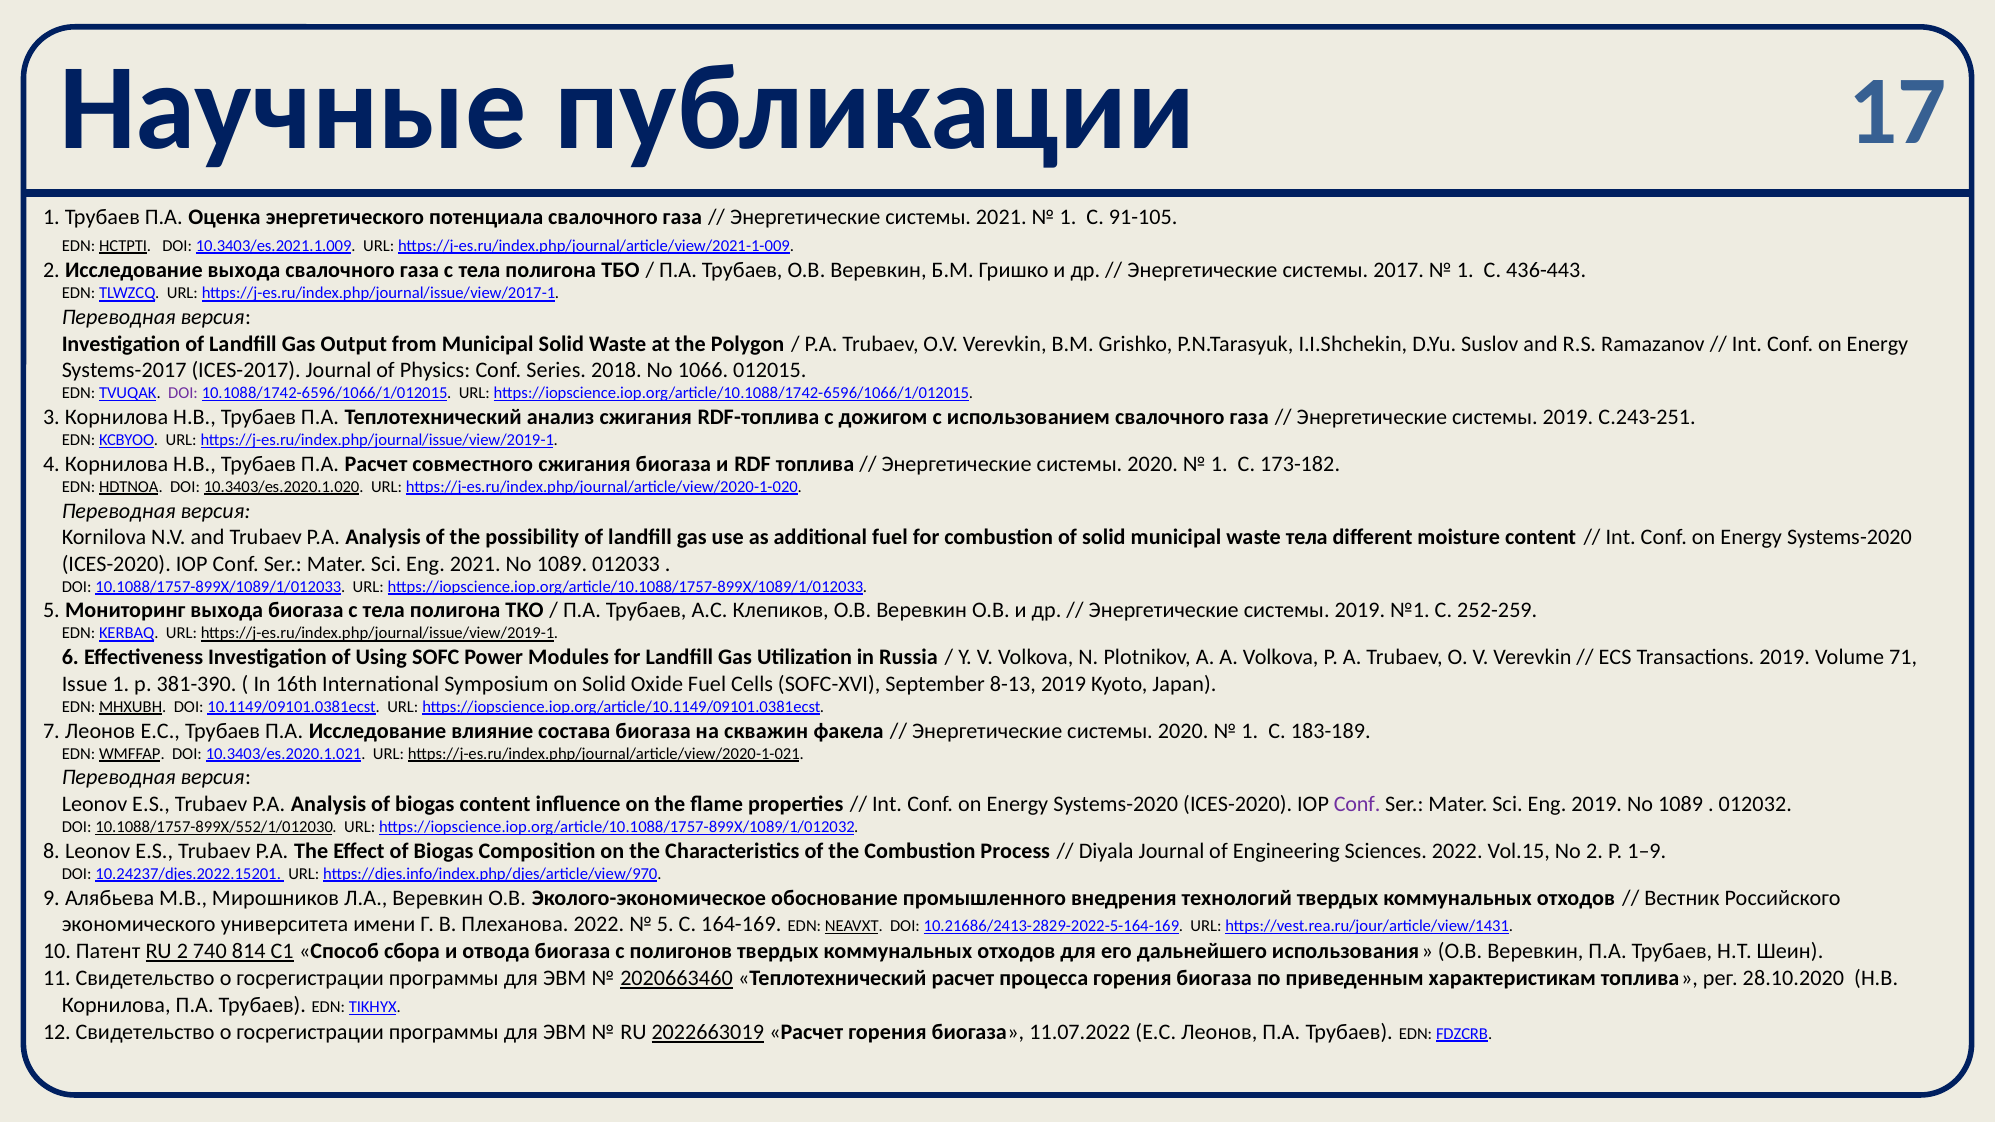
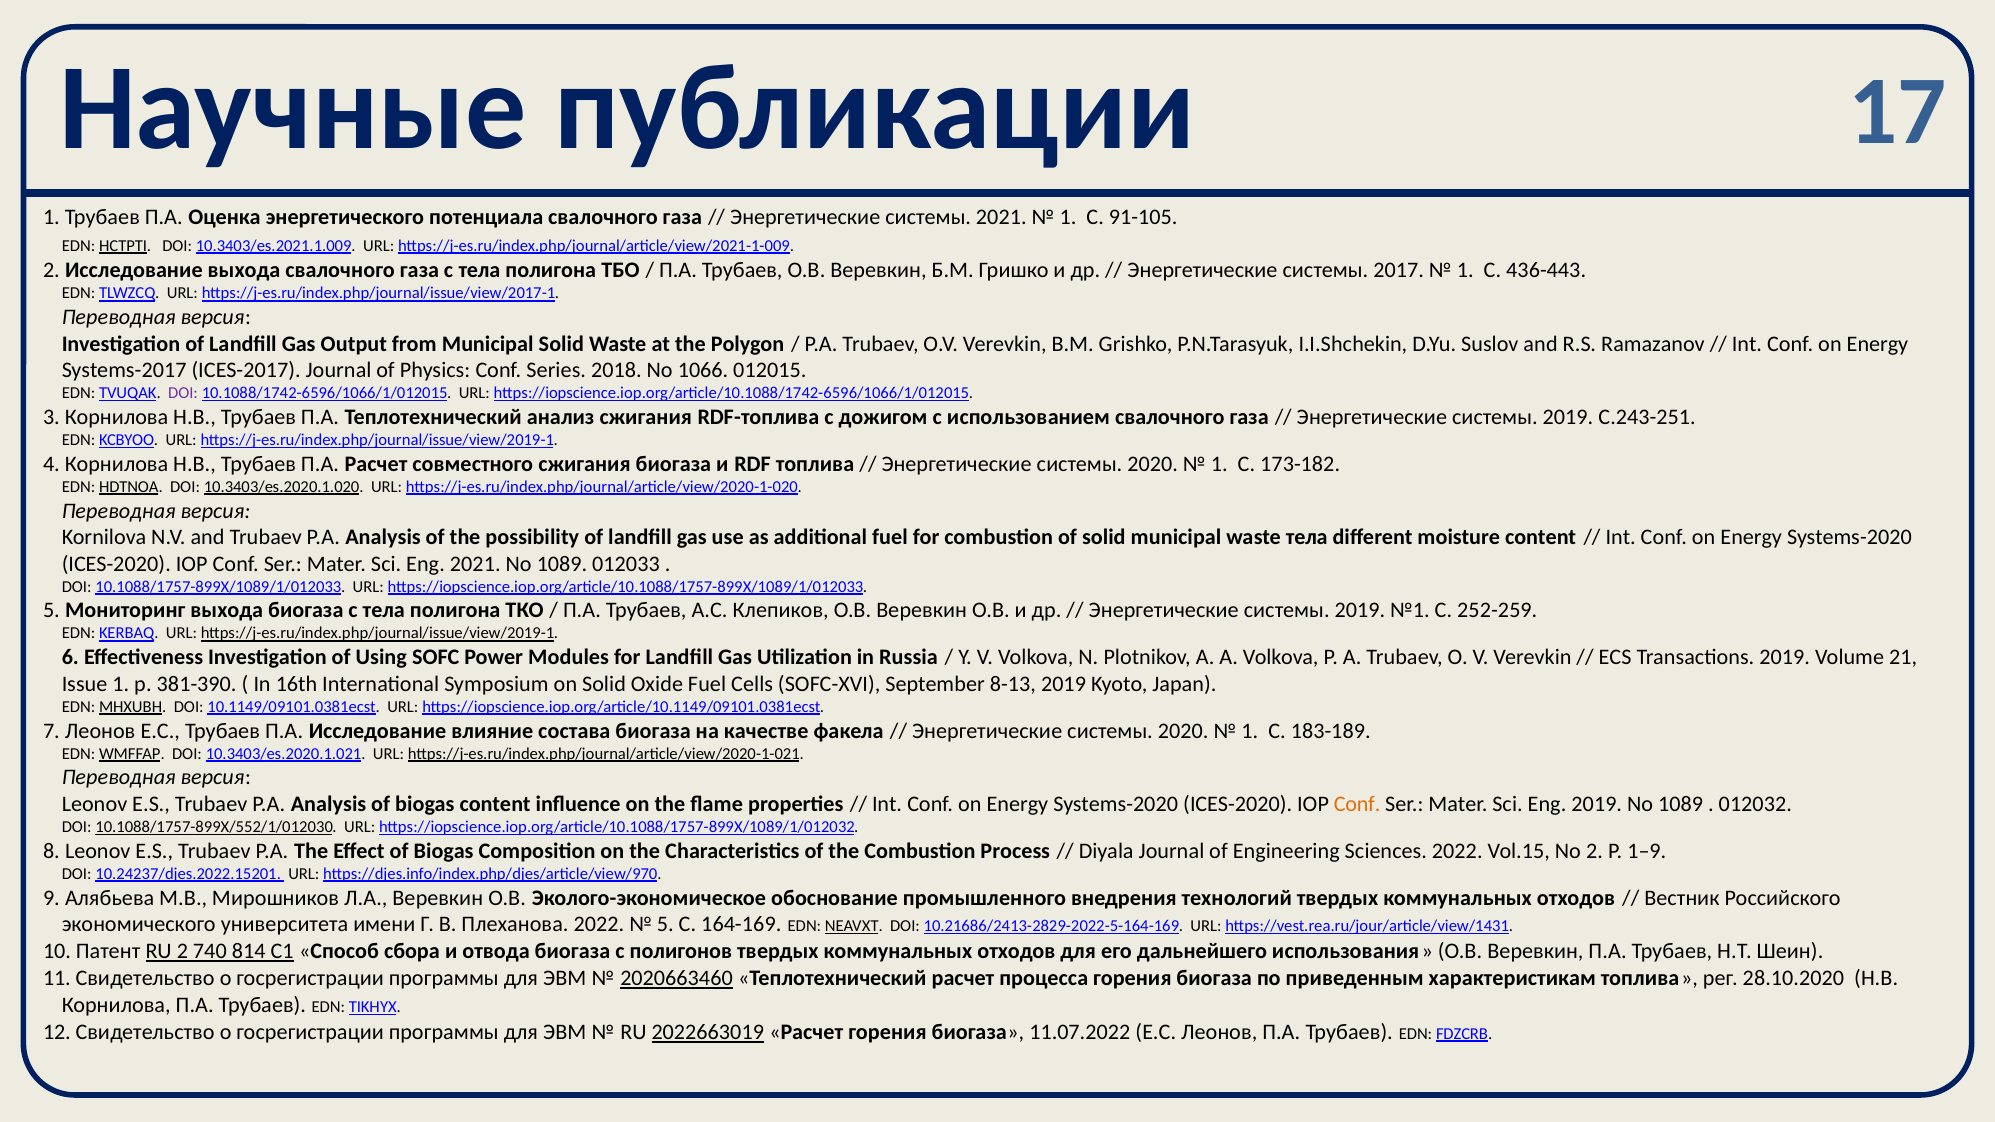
71: 71 -> 21
скважин: скважин -> качестве
Conf at (1357, 804) colour: purple -> orange
